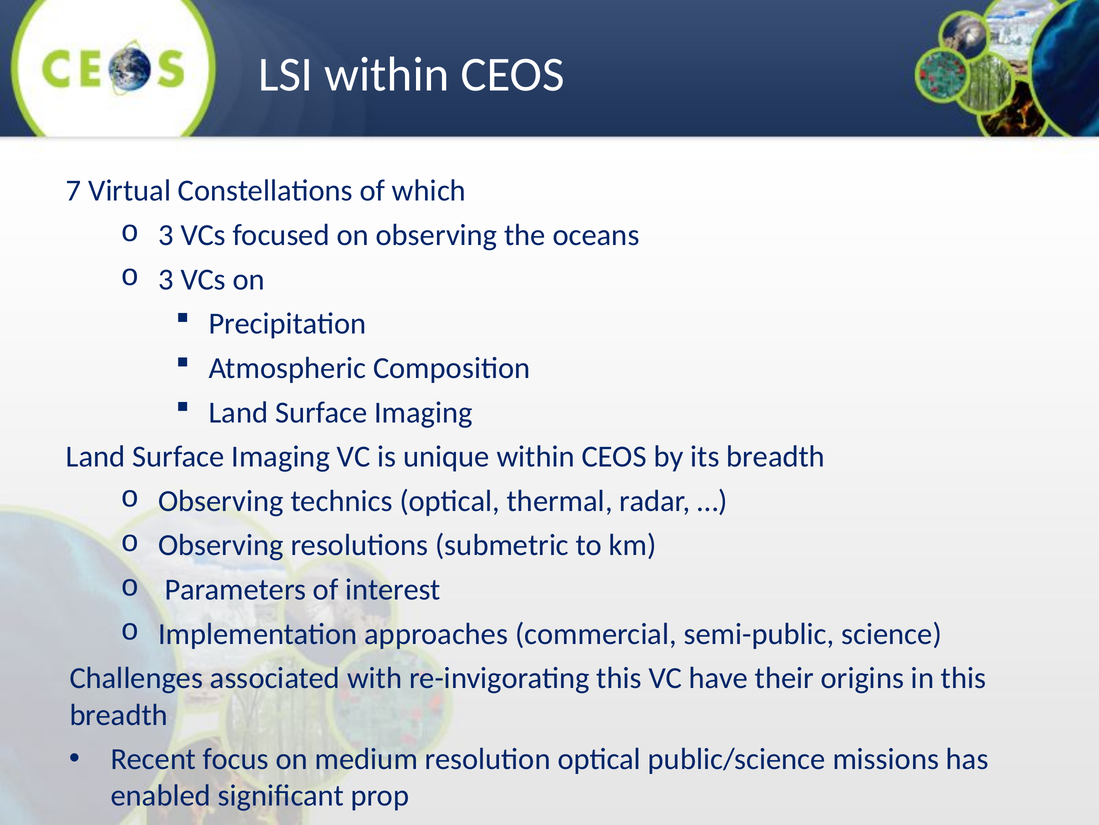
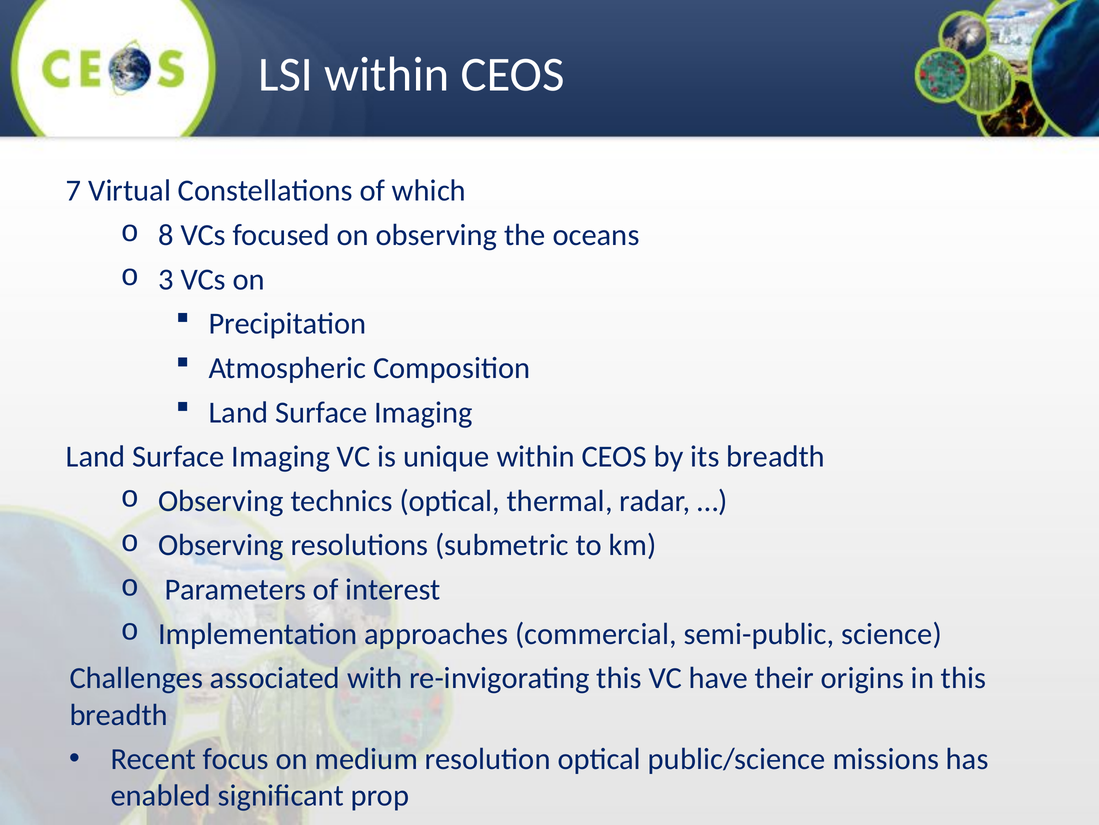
3 at (166, 235): 3 -> 8
